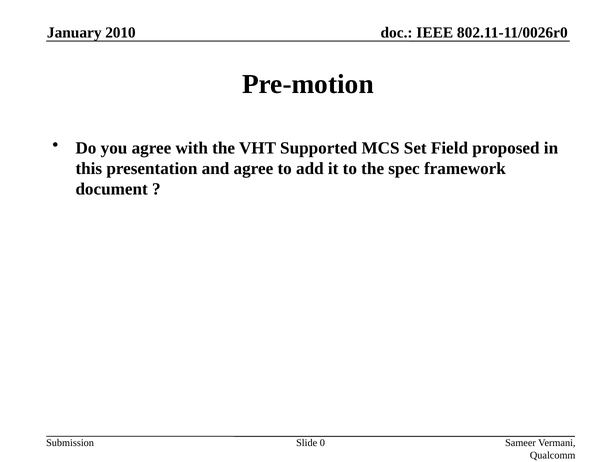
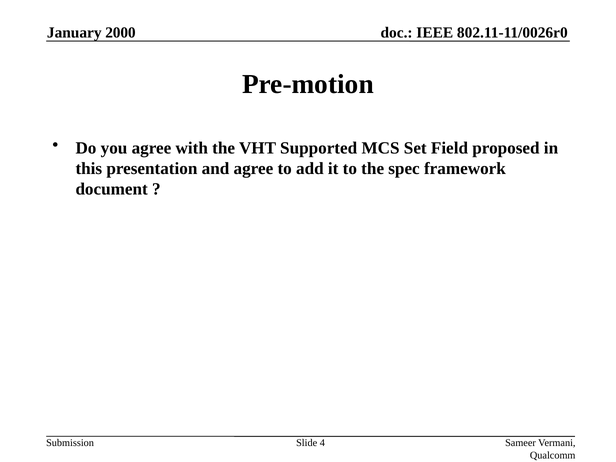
2010: 2010 -> 2000
0: 0 -> 4
